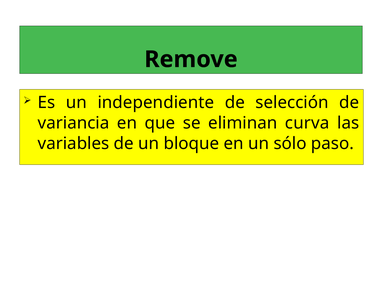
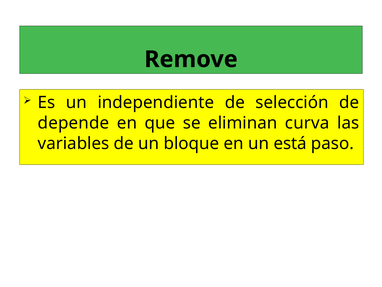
variancia: variancia -> depende
sólo: sólo -> está
